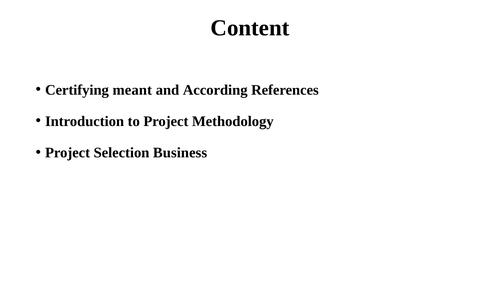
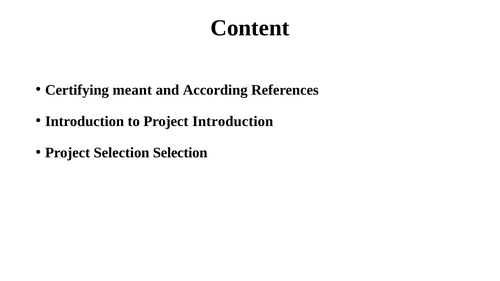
Project Methodology: Methodology -> Introduction
Selection Business: Business -> Selection
